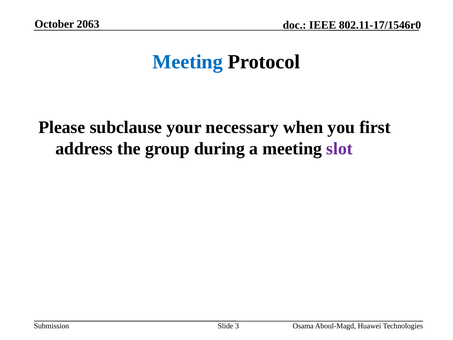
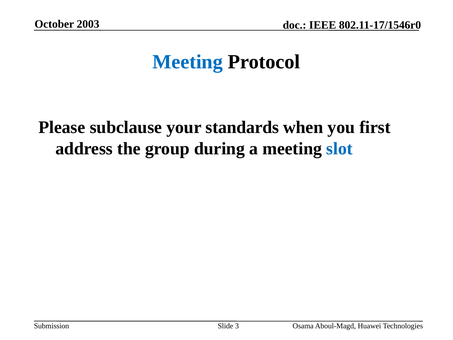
2063: 2063 -> 2003
necessary: necessary -> standards
slot colour: purple -> blue
